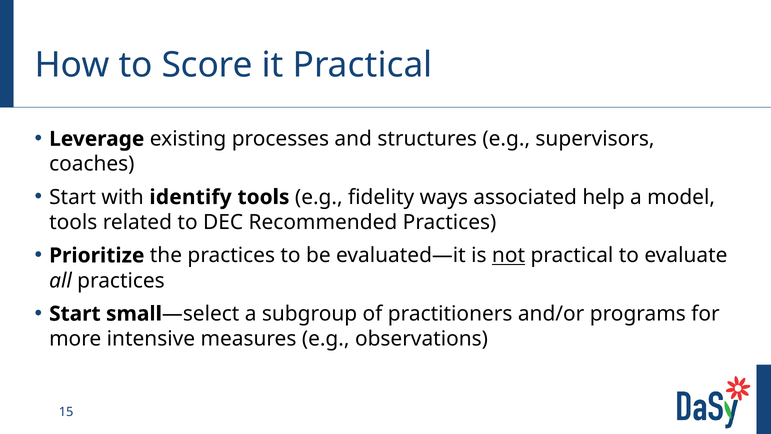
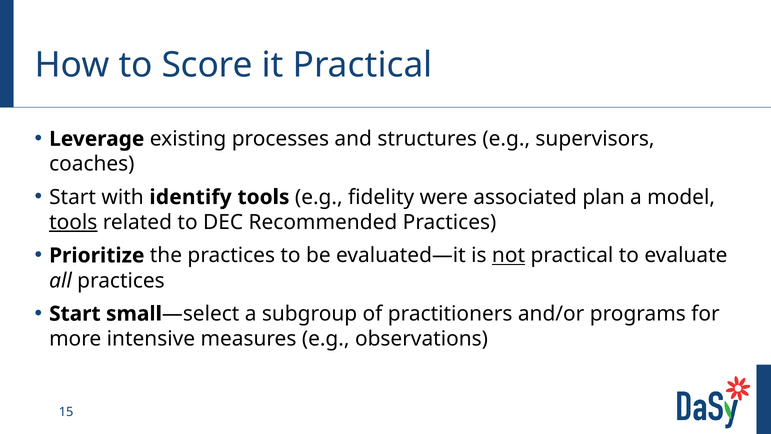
ways: ways -> were
help: help -> plan
tools at (73, 222) underline: none -> present
